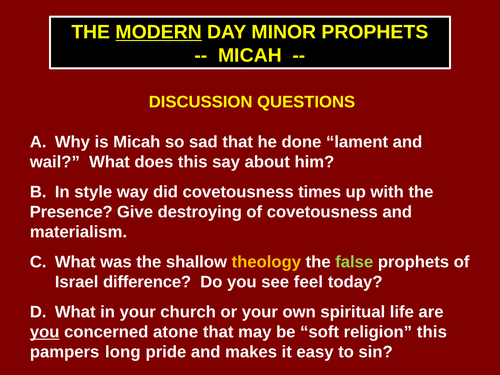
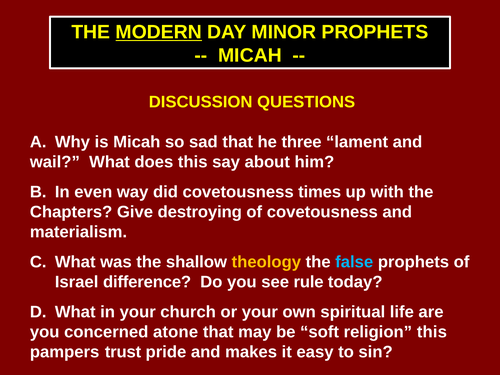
done: done -> three
style: style -> even
Presence: Presence -> Chapters
false colour: light green -> light blue
feel: feel -> rule
you at (45, 332) underline: present -> none
long: long -> trust
